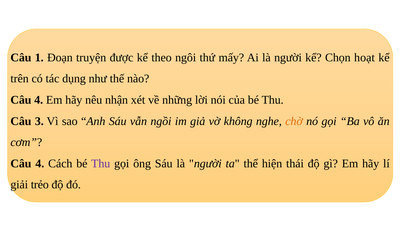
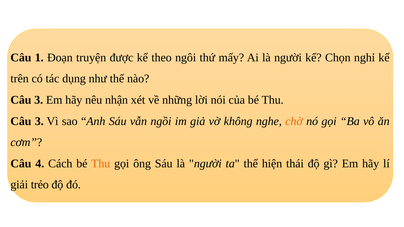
hoạt: hoạt -> nghỉ
4 at (39, 100): 4 -> 3
Thu at (101, 164) colour: purple -> orange
